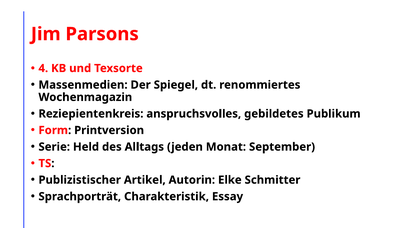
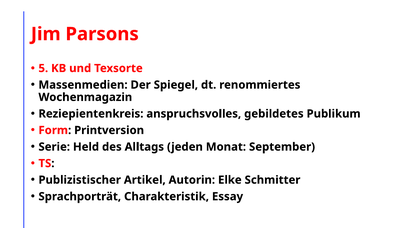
4: 4 -> 5
